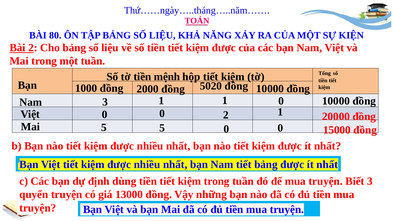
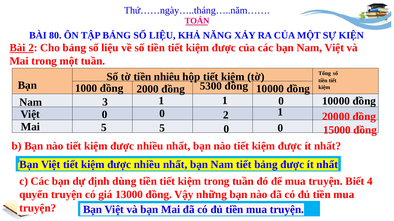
mệnh: mệnh -> nhiêu
5020: 5020 -> 5300
Biết 3: 3 -> 4
